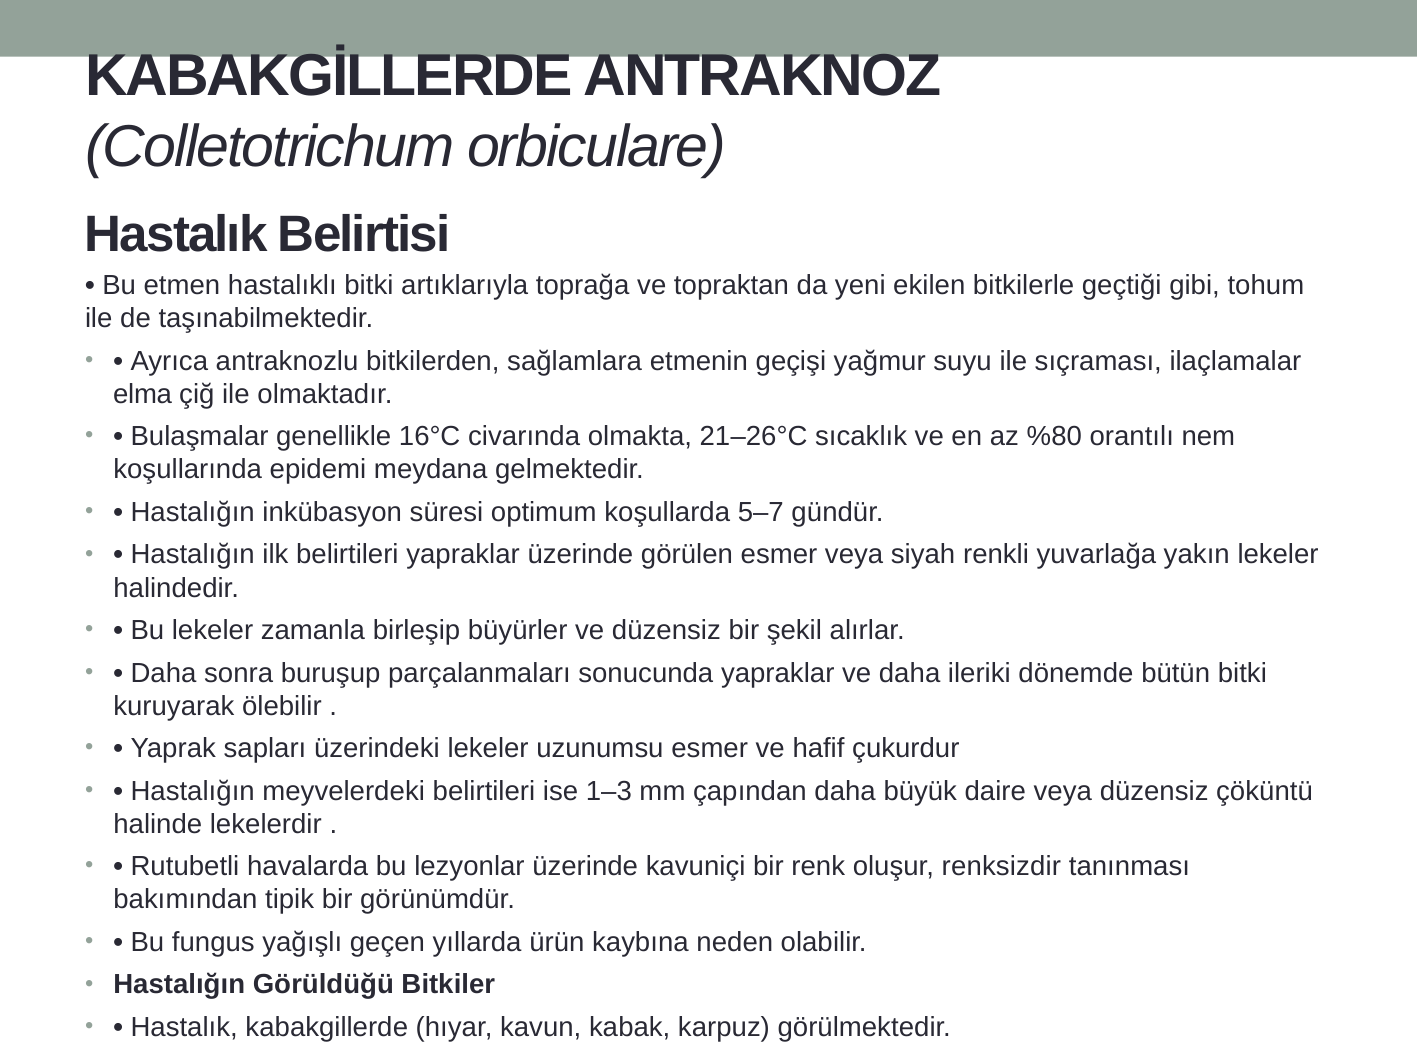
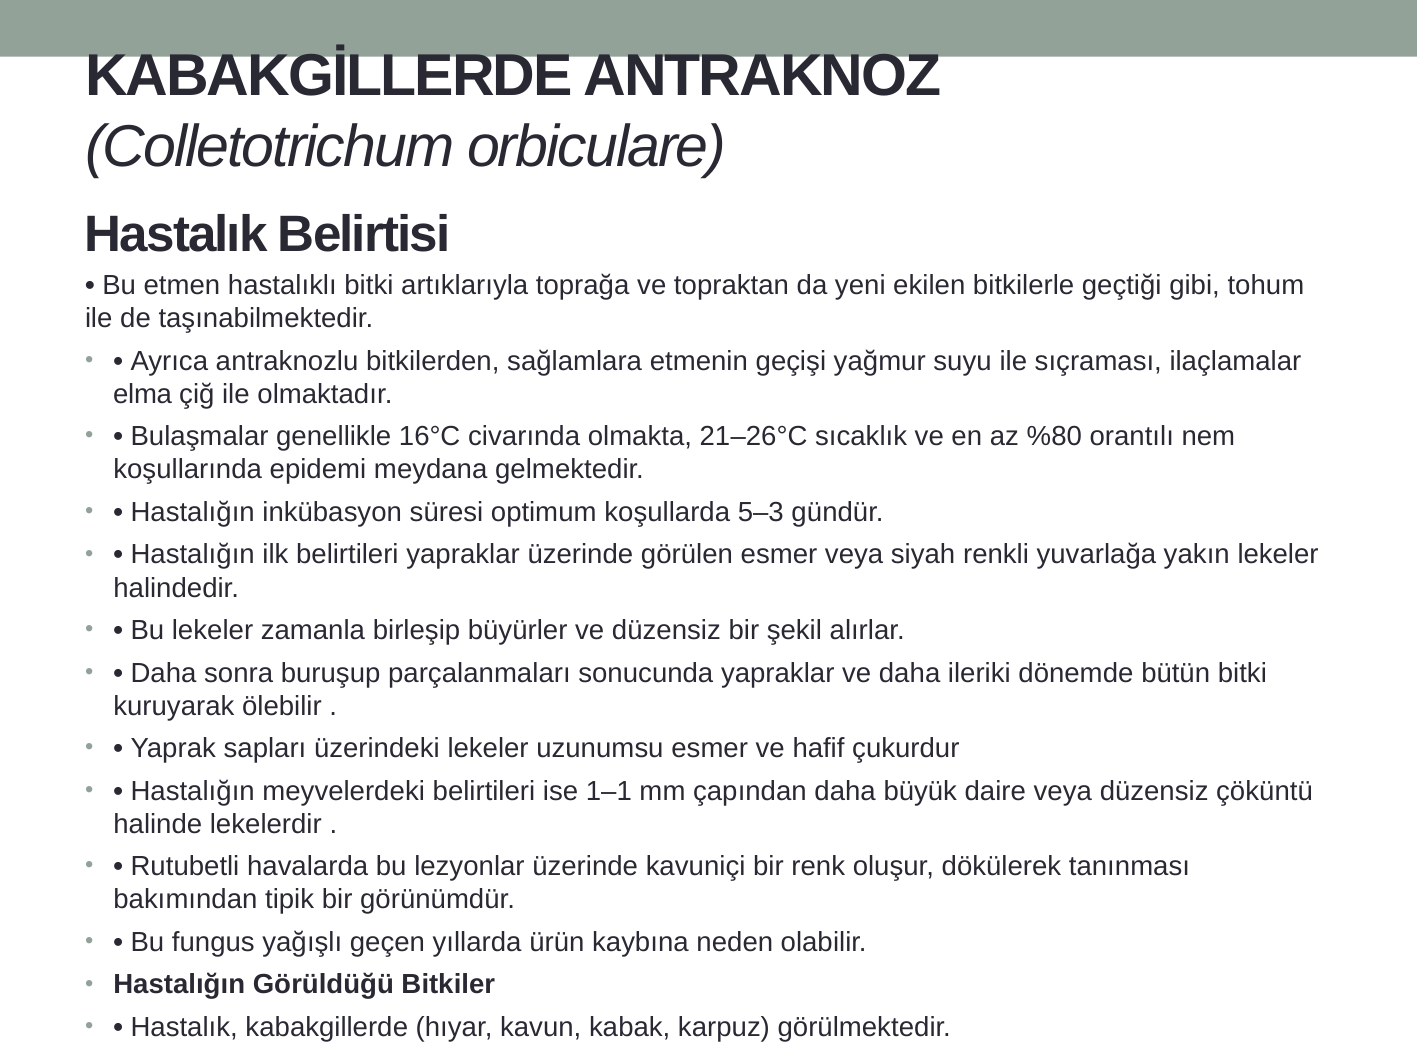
5–7: 5–7 -> 5–3
1–3: 1–3 -> 1–1
renksizdir: renksizdir -> dökülerek
